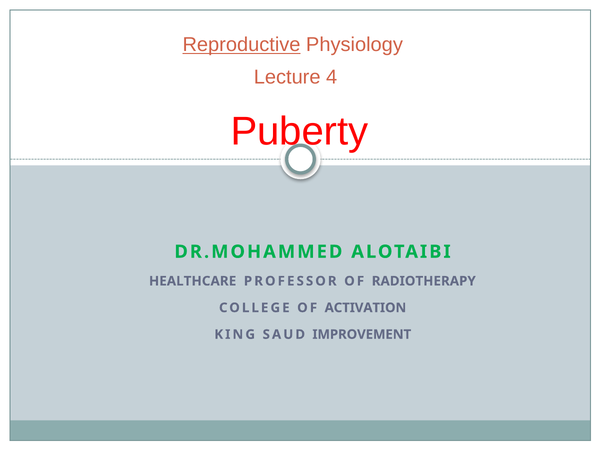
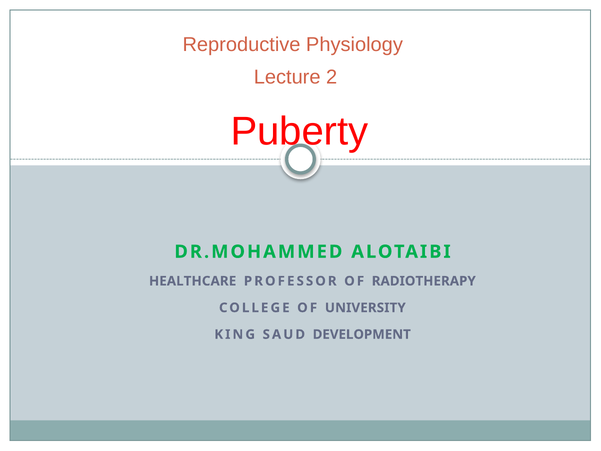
Reproductive underline: present -> none
4: 4 -> 2
ACTIVATION: ACTIVATION -> UNIVERSITY
IMPROVEMENT: IMPROVEMENT -> DEVELOPMENT
